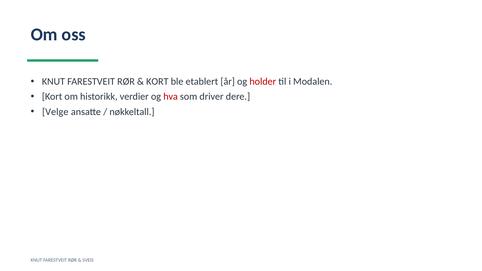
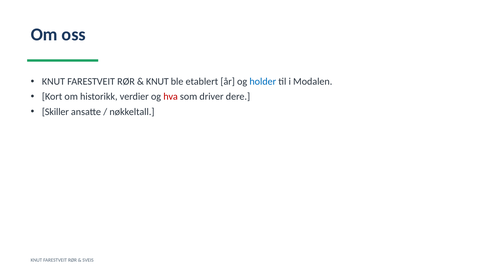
KORT at (157, 82): KORT -> KNUT
holder colour: red -> blue
Velge: Velge -> Skiller
